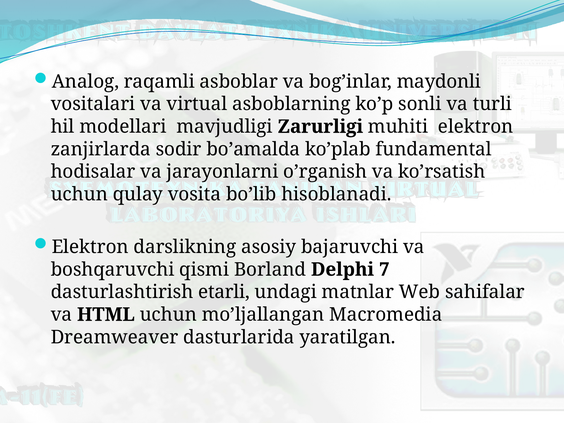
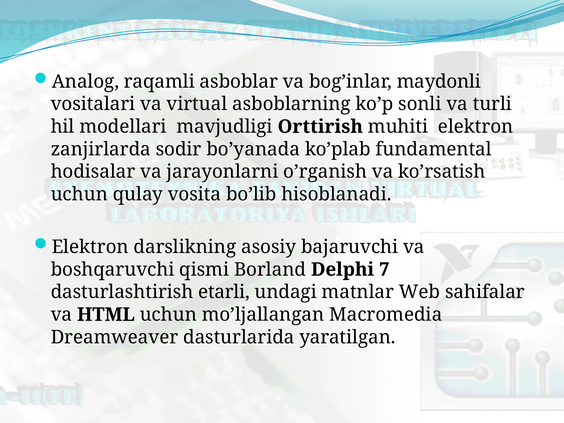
Zarurligi: Zarurligi -> Orttirish
bo’amalda: bo’amalda -> bo’yanada
